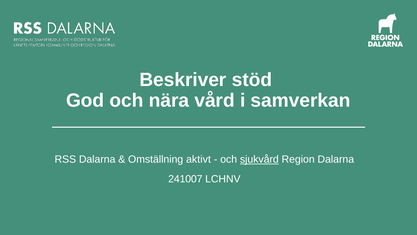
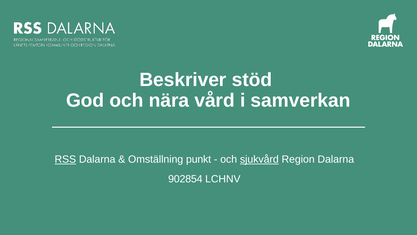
RSS underline: none -> present
aktivt: aktivt -> punkt
241007: 241007 -> 902854
